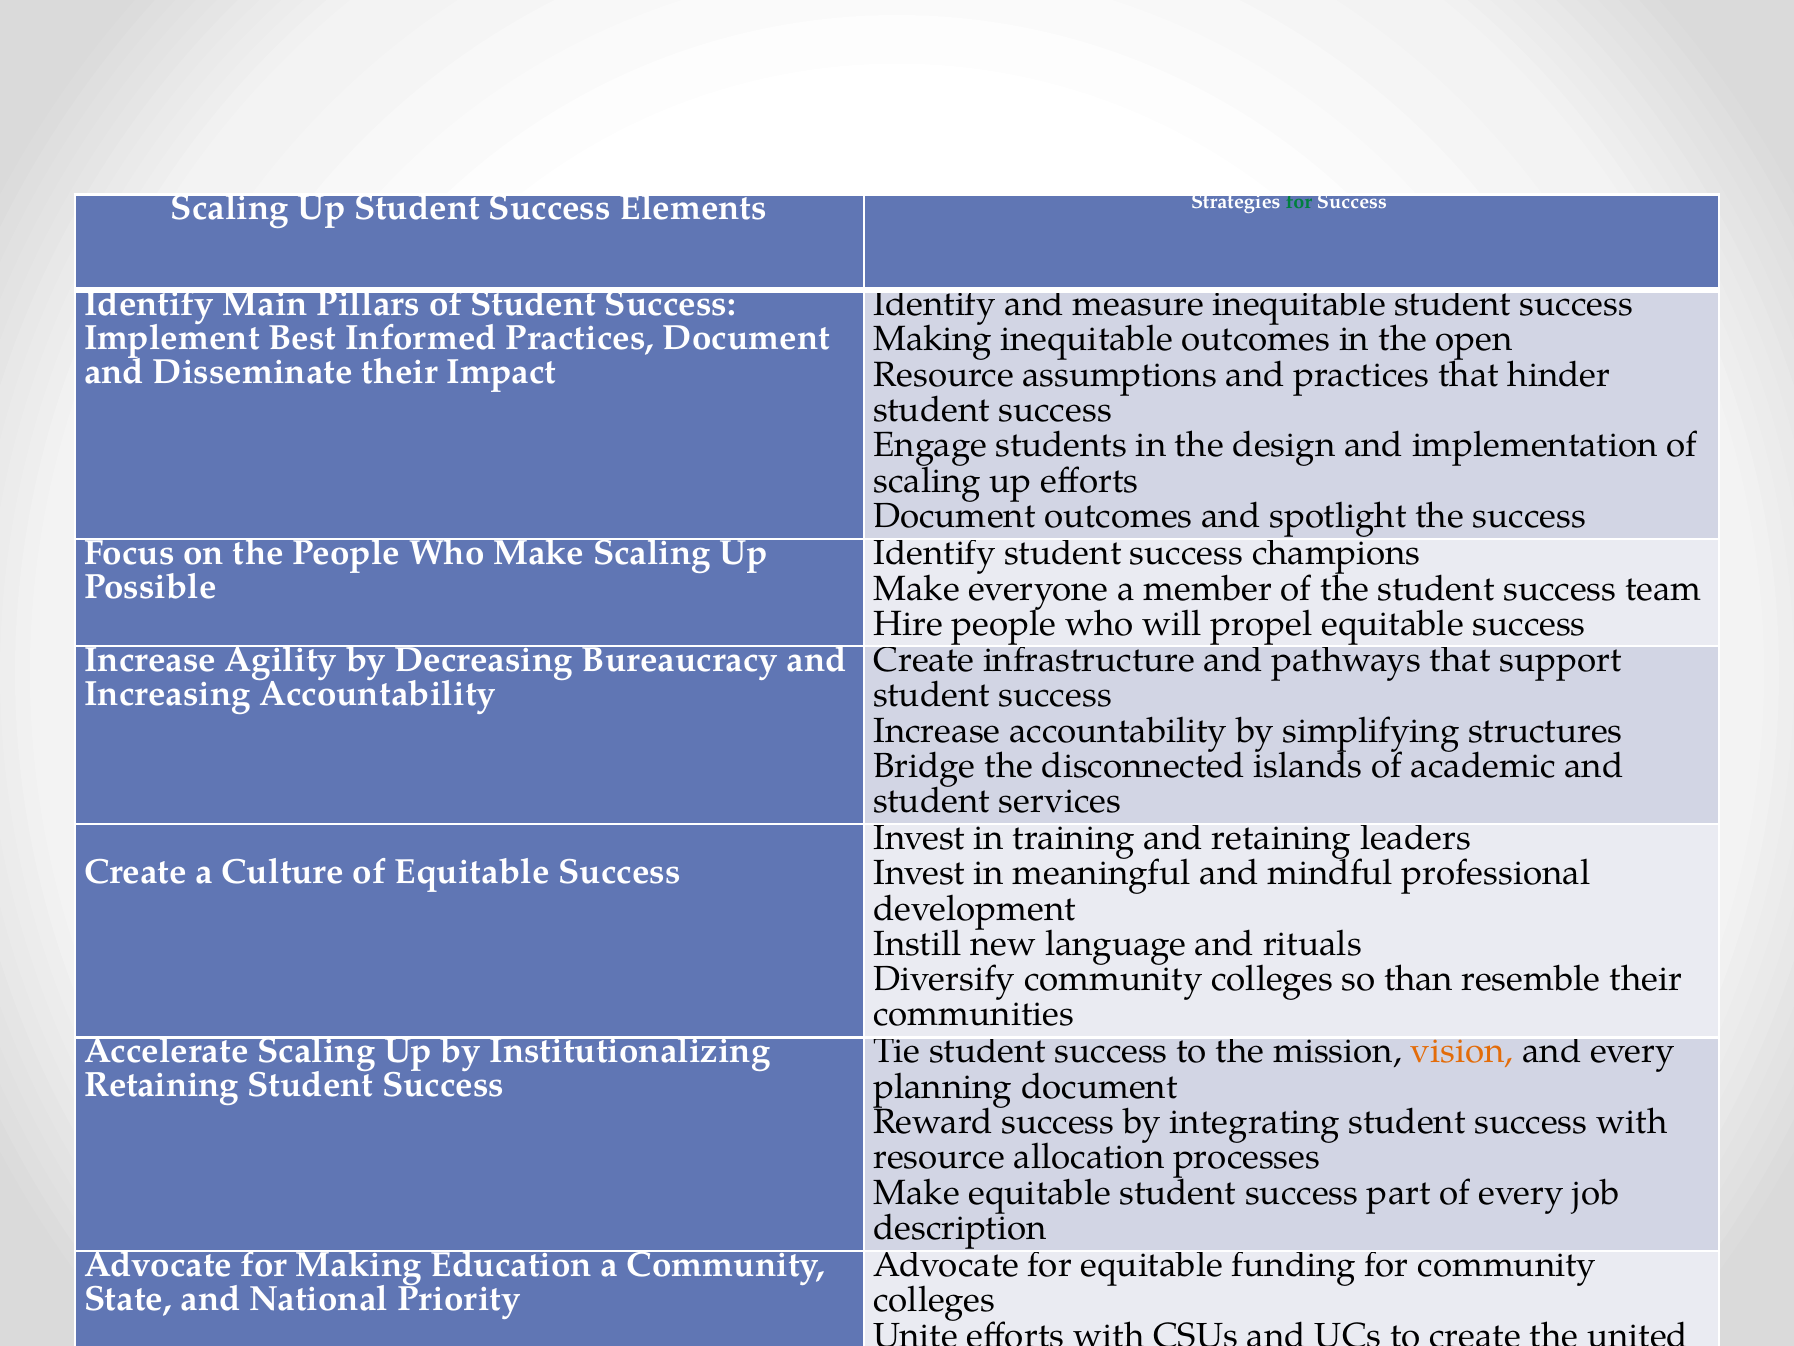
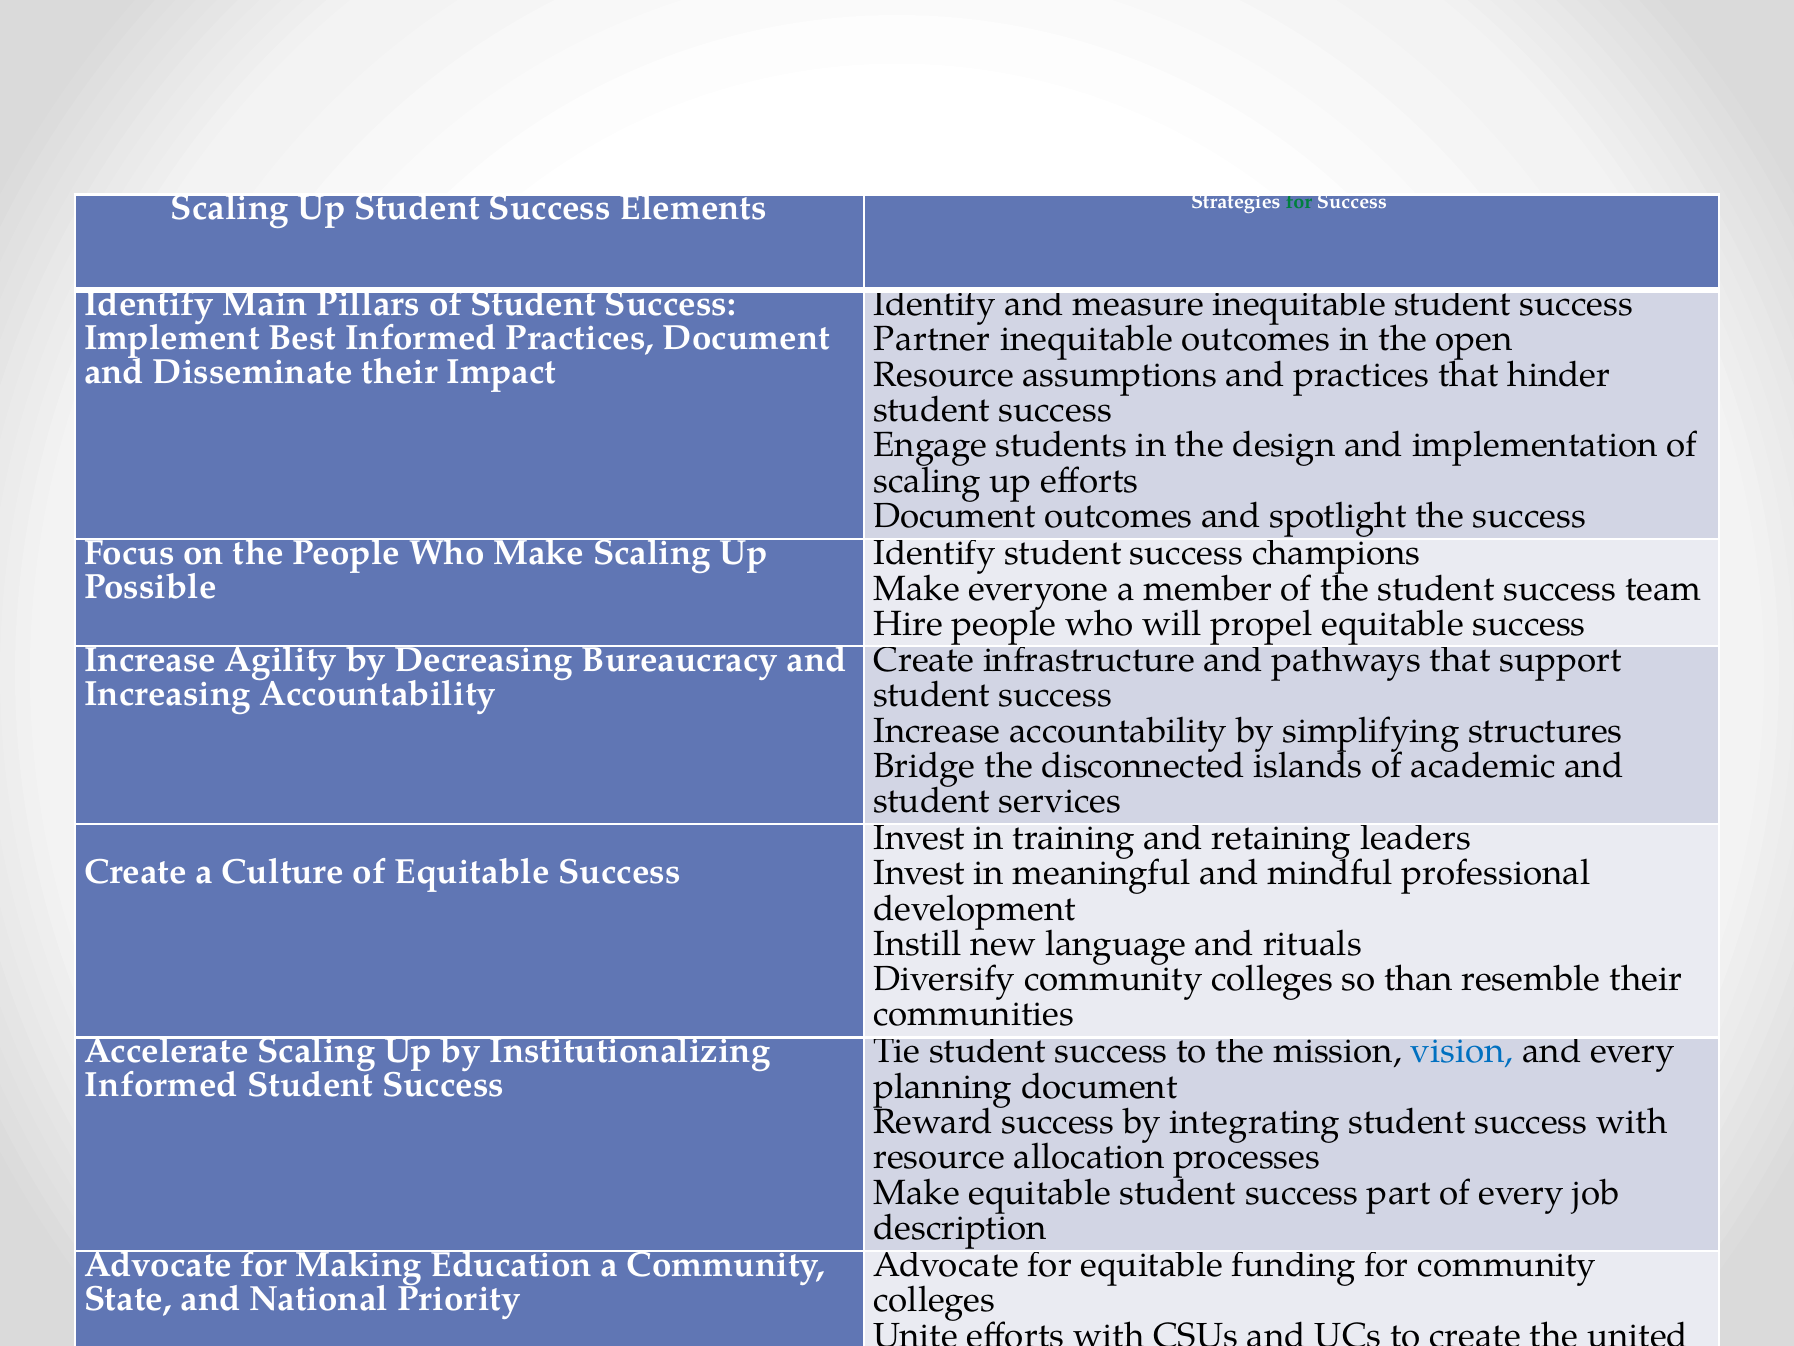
Making at (933, 339): Making -> Partner
vision colour: orange -> blue
Retaining at (162, 1085): Retaining -> Informed
